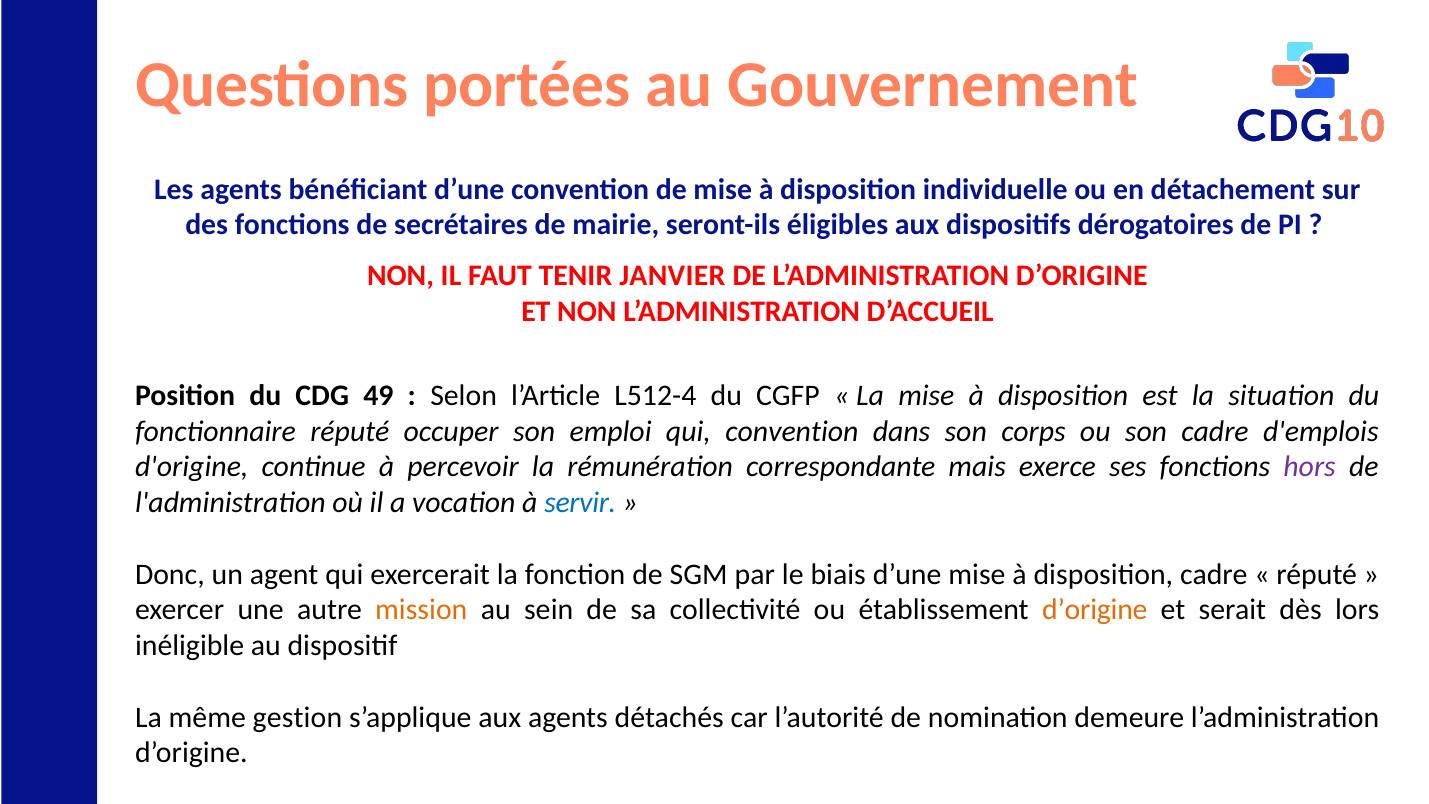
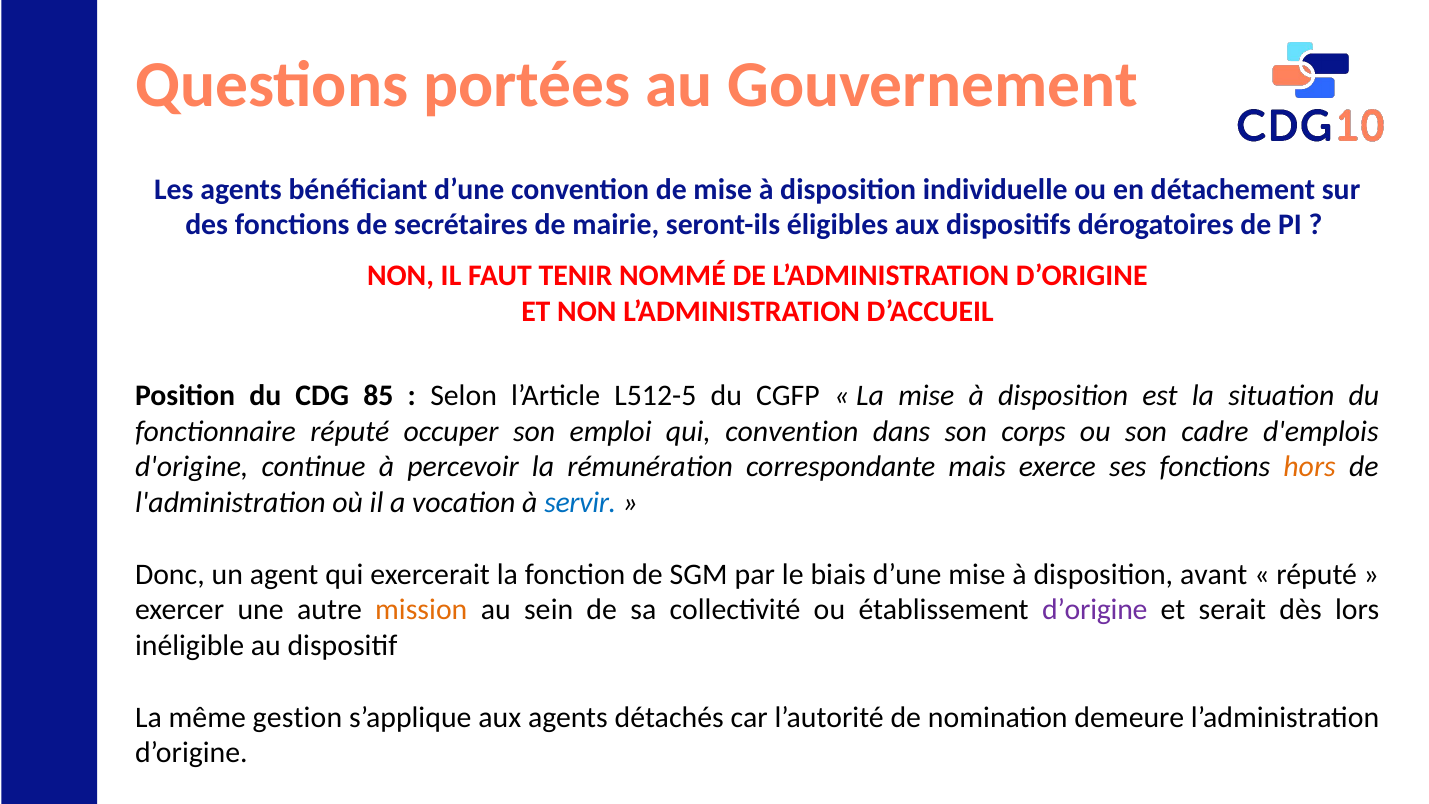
JANVIER: JANVIER -> NOMMÉ
49: 49 -> 85
L512-4: L512-4 -> L512-5
hors colour: purple -> orange
disposition cadre: cadre -> avant
d’origine at (1095, 610) colour: orange -> purple
